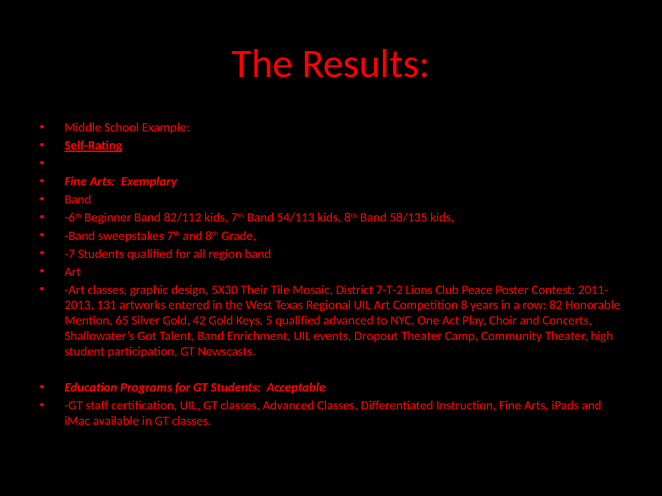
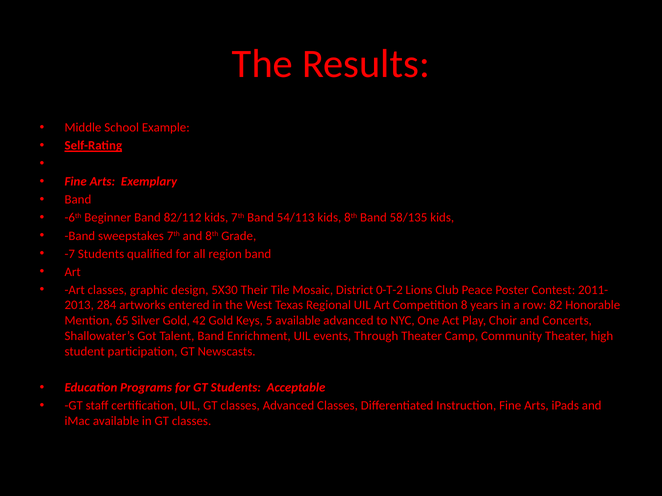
7-T-2: 7-T-2 -> 0-T-2
131: 131 -> 284
5 qualified: qualified -> available
Dropout: Dropout -> Through
